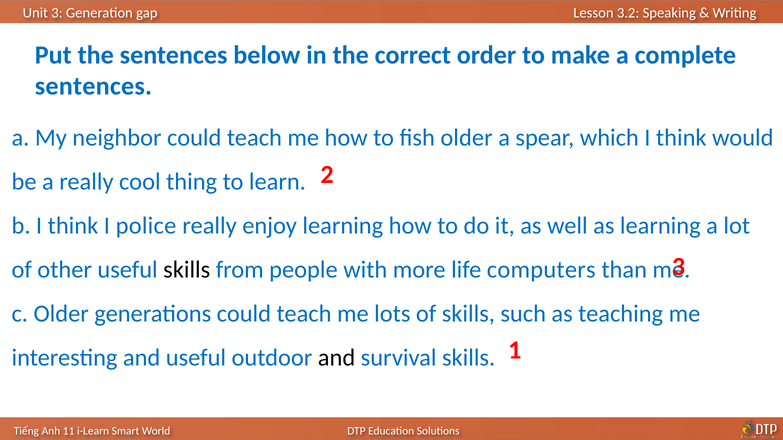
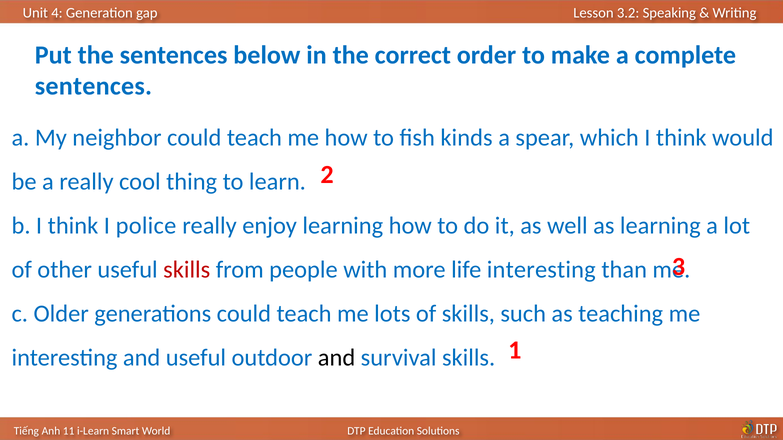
3 at (57, 13): 3 -> 4
fish older: older -> kinds
skills at (187, 270) colour: black -> red
life computers: computers -> interesting
